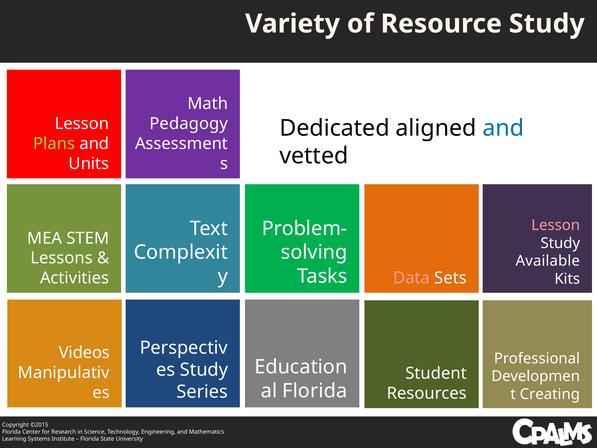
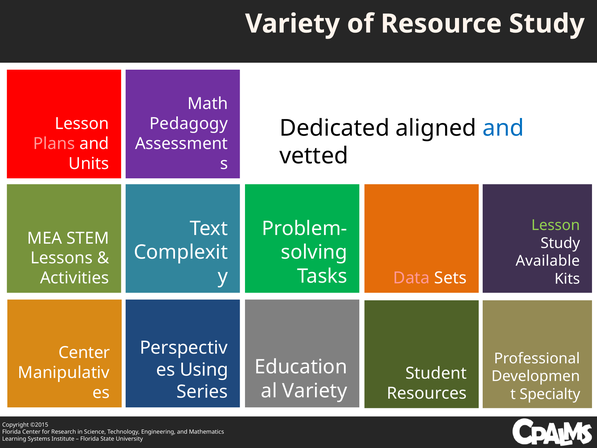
Plans colour: light green -> pink
Lesson at (556, 225) colour: pink -> light green
Videos at (84, 353): Videos -> Center
Study at (204, 370): Study -> Using
Florida at (315, 391): Florida -> Variety
Creating: Creating -> Specialty
